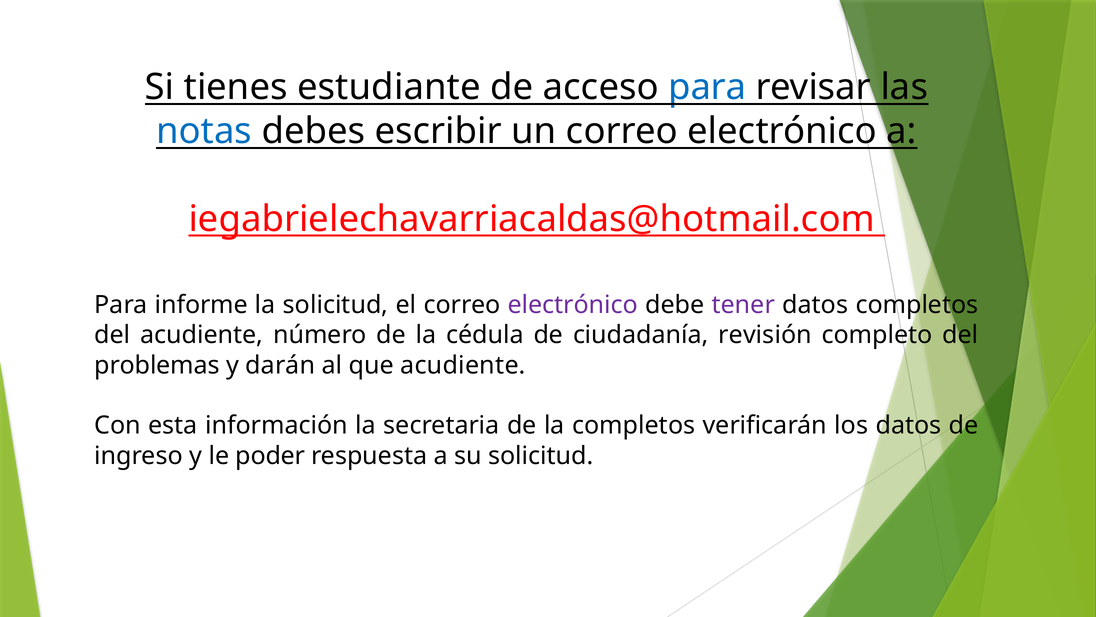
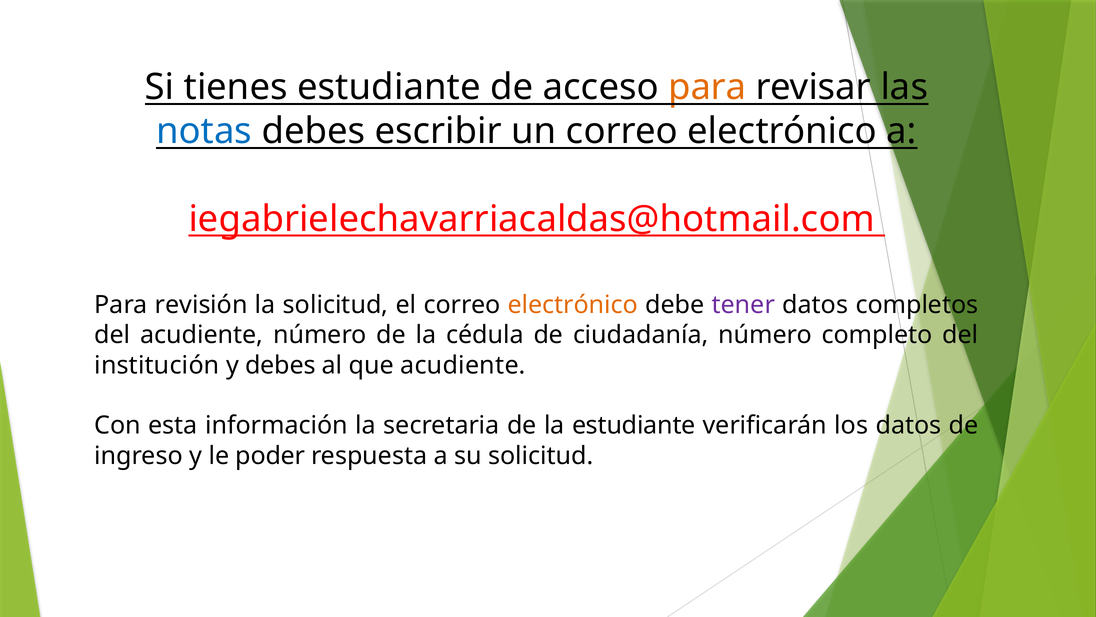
para at (707, 87) colour: blue -> orange
informe: informe -> revisión
electrónico at (573, 305) colour: purple -> orange
ciudadanía revisión: revisión -> número
problemas: problemas -> institución
y darán: darán -> debes
la completos: completos -> estudiante
